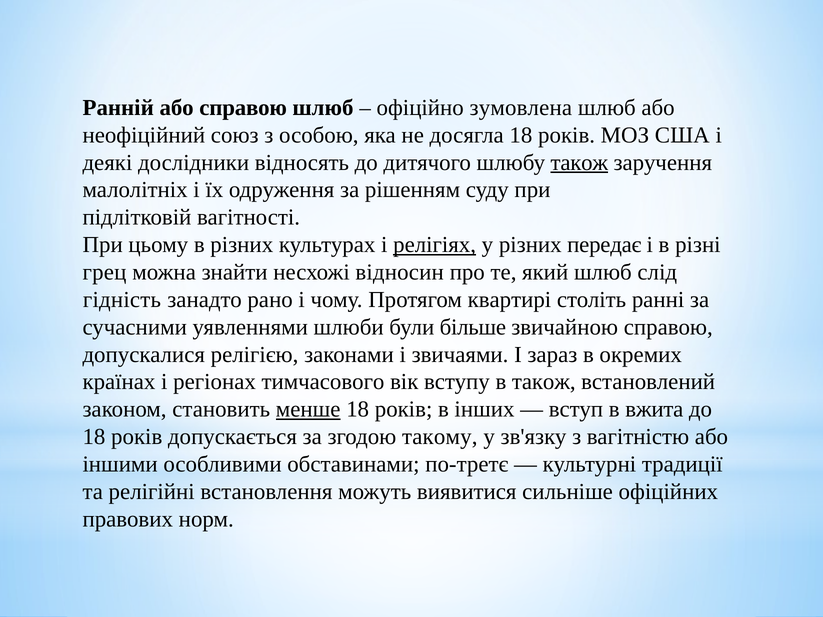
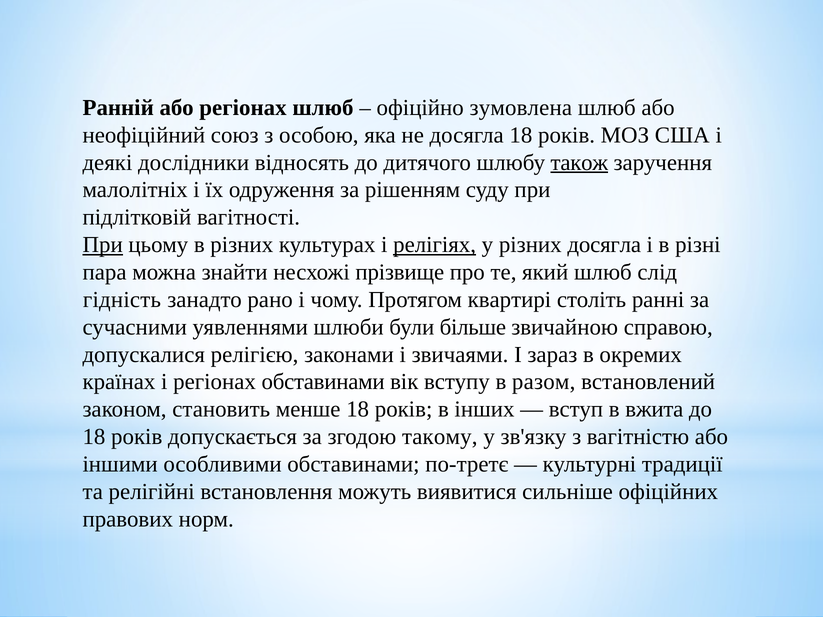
або справою: справою -> регіонах
При at (103, 245) underline: none -> present
різних передає: передає -> досягла
грец: грец -> пара
відносин: відносин -> прізвище
регіонах тимчасового: тимчасового -> обставинами
в також: також -> разом
менше underline: present -> none
